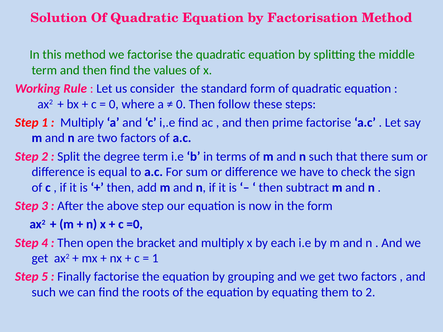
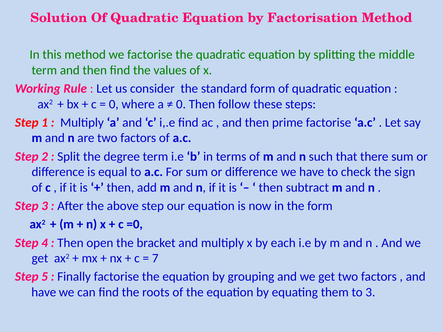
1 at (155, 258): 1 -> 7
such at (44, 292): such -> have
to 2: 2 -> 3
